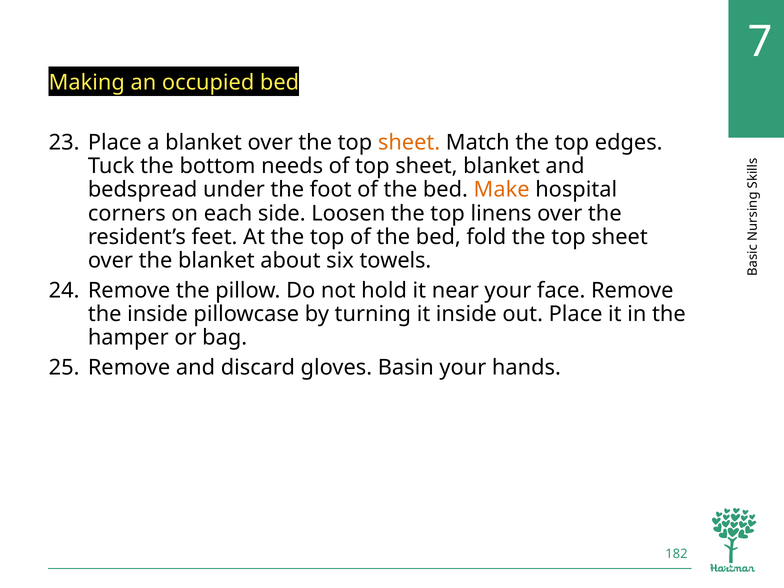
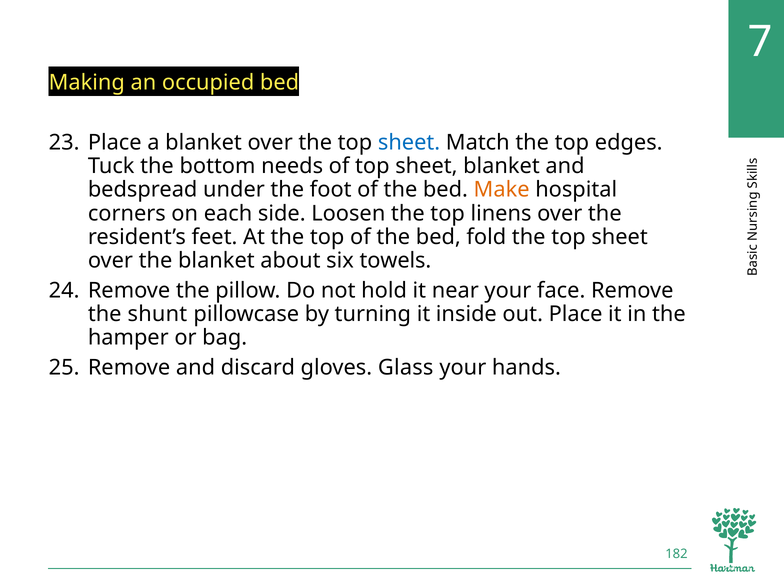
sheet at (409, 143) colour: orange -> blue
the inside: inside -> shunt
Basin: Basin -> Glass
